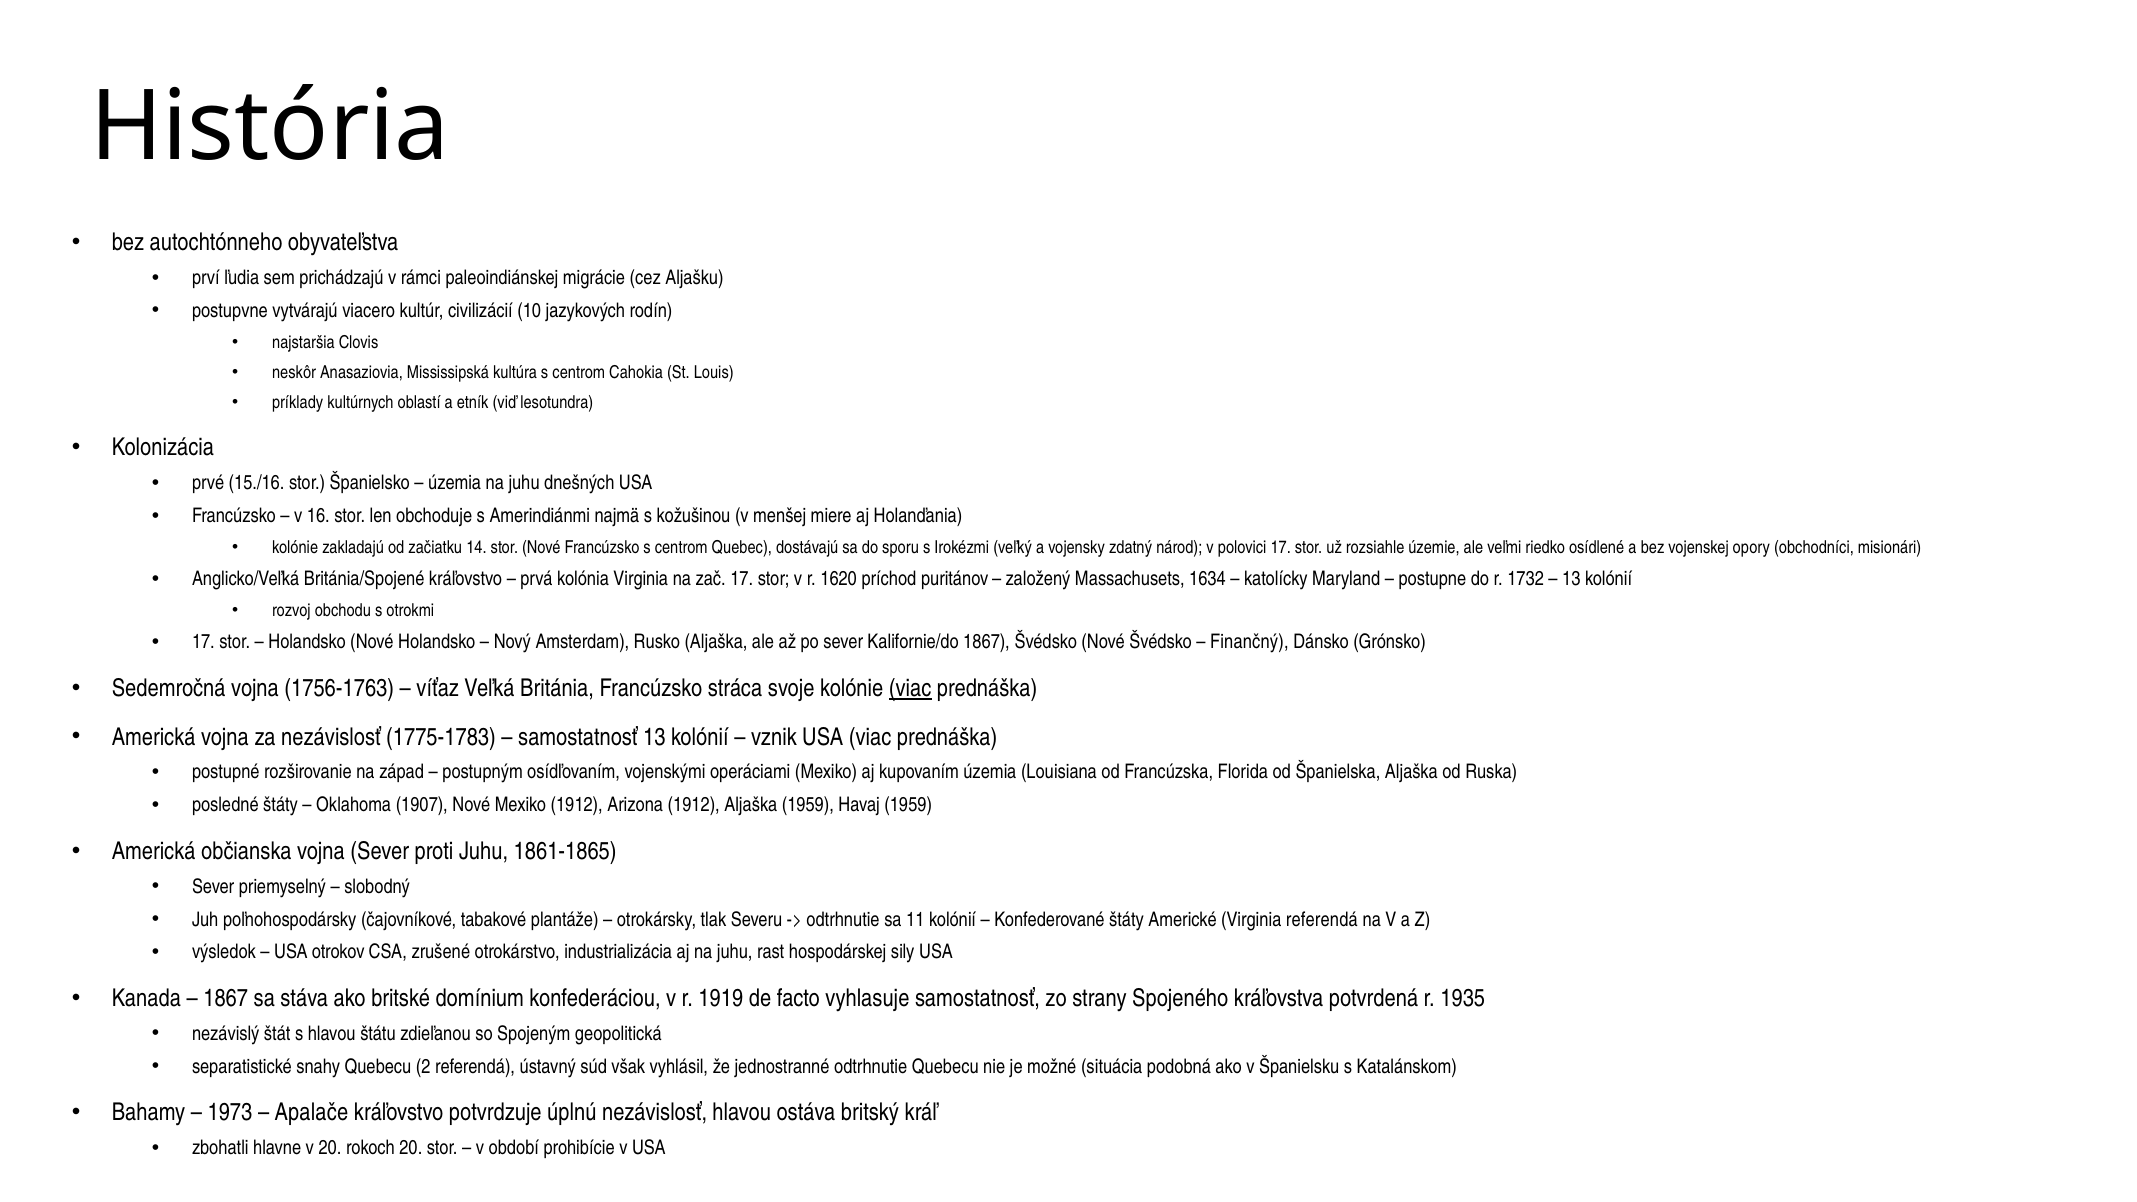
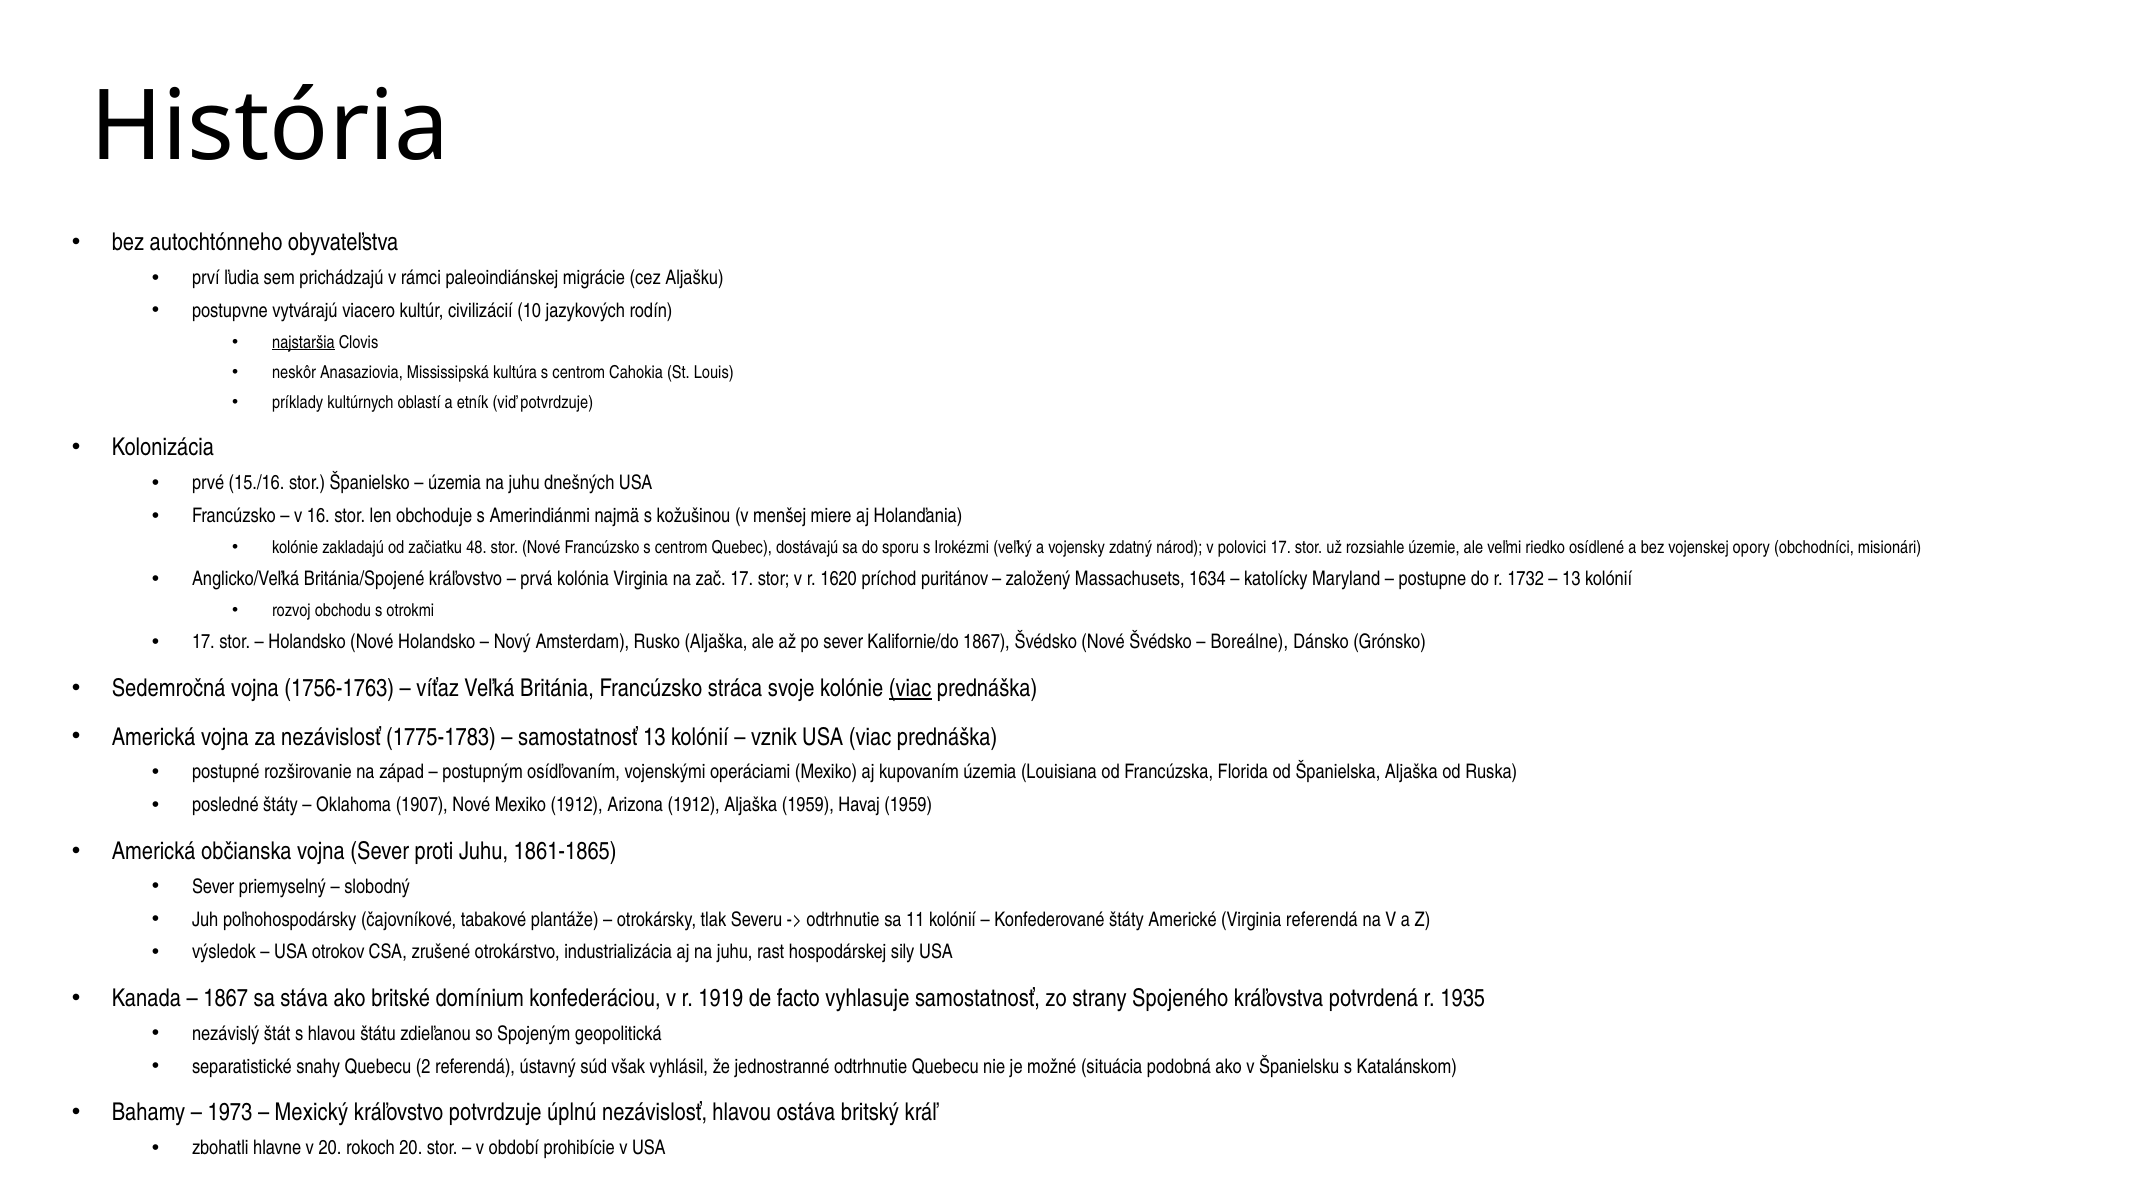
najstaršia underline: none -> present
viď lesotundra: lesotundra -> potvrdzuje
14: 14 -> 48
Finančný: Finančný -> Boreálne
Apalače: Apalače -> Mexický
